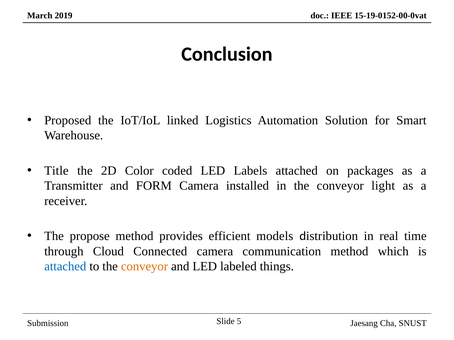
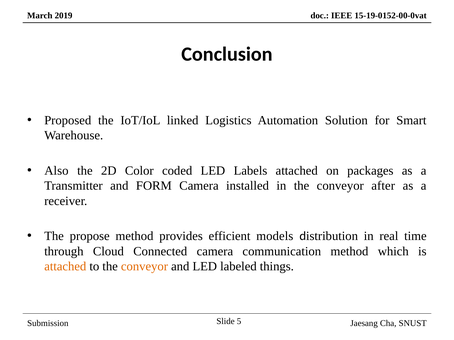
Title: Title -> Also
light: light -> after
attached at (65, 267) colour: blue -> orange
